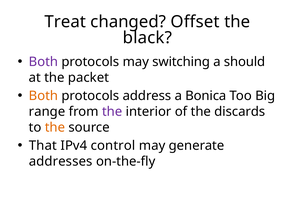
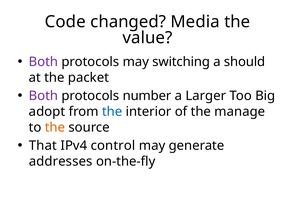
Treat: Treat -> Code
Offset: Offset -> Media
black: black -> value
Both at (43, 96) colour: orange -> purple
address: address -> number
Bonica: Bonica -> Larger
range: range -> adopt
the at (112, 112) colour: purple -> blue
discards: discards -> manage
